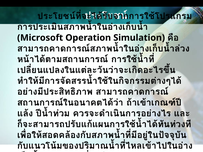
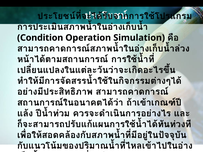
Microsoft: Microsoft -> Condition
